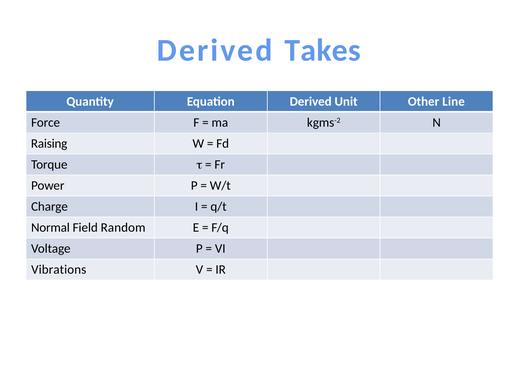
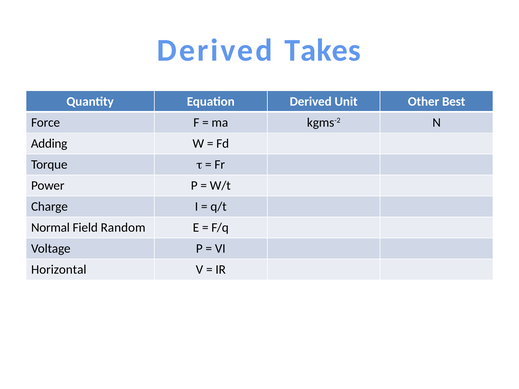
Line: Line -> Best
Raising: Raising -> Adding
Vibrations: Vibrations -> Horizontal
